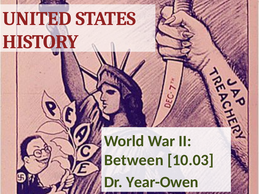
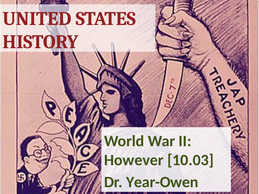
Between: Between -> However
